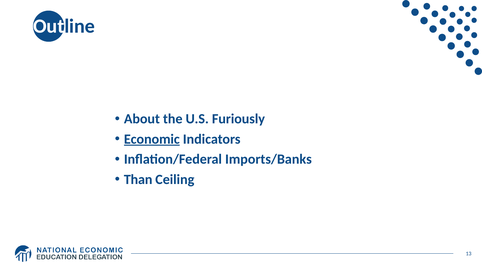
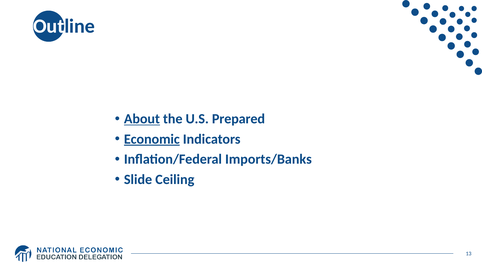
About underline: none -> present
Furiously: Furiously -> Prepared
Than: Than -> Slide
